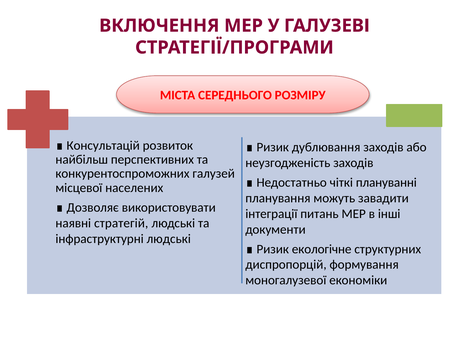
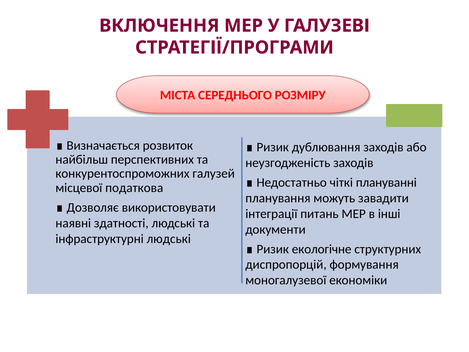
Консультацій: Консультацій -> Визначається
населених: населених -> податкова
стратегій: стратегій -> здатності
